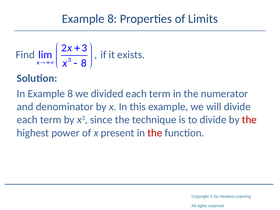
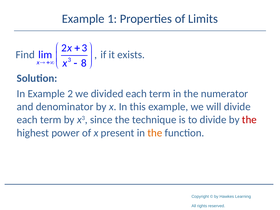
8 at (112, 19): 8 -> 1
In Example 8: 8 -> 2
the at (155, 133) colour: red -> orange
